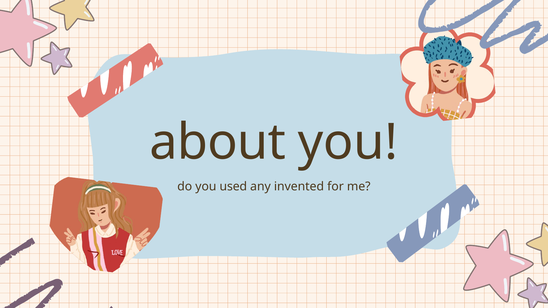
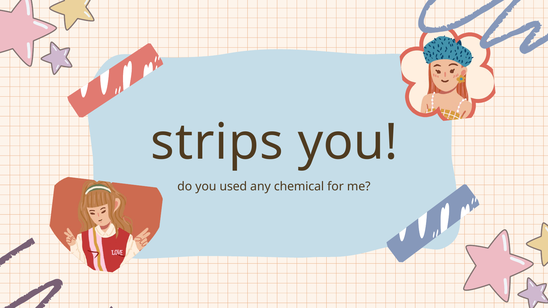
about: about -> strips
invented: invented -> chemical
